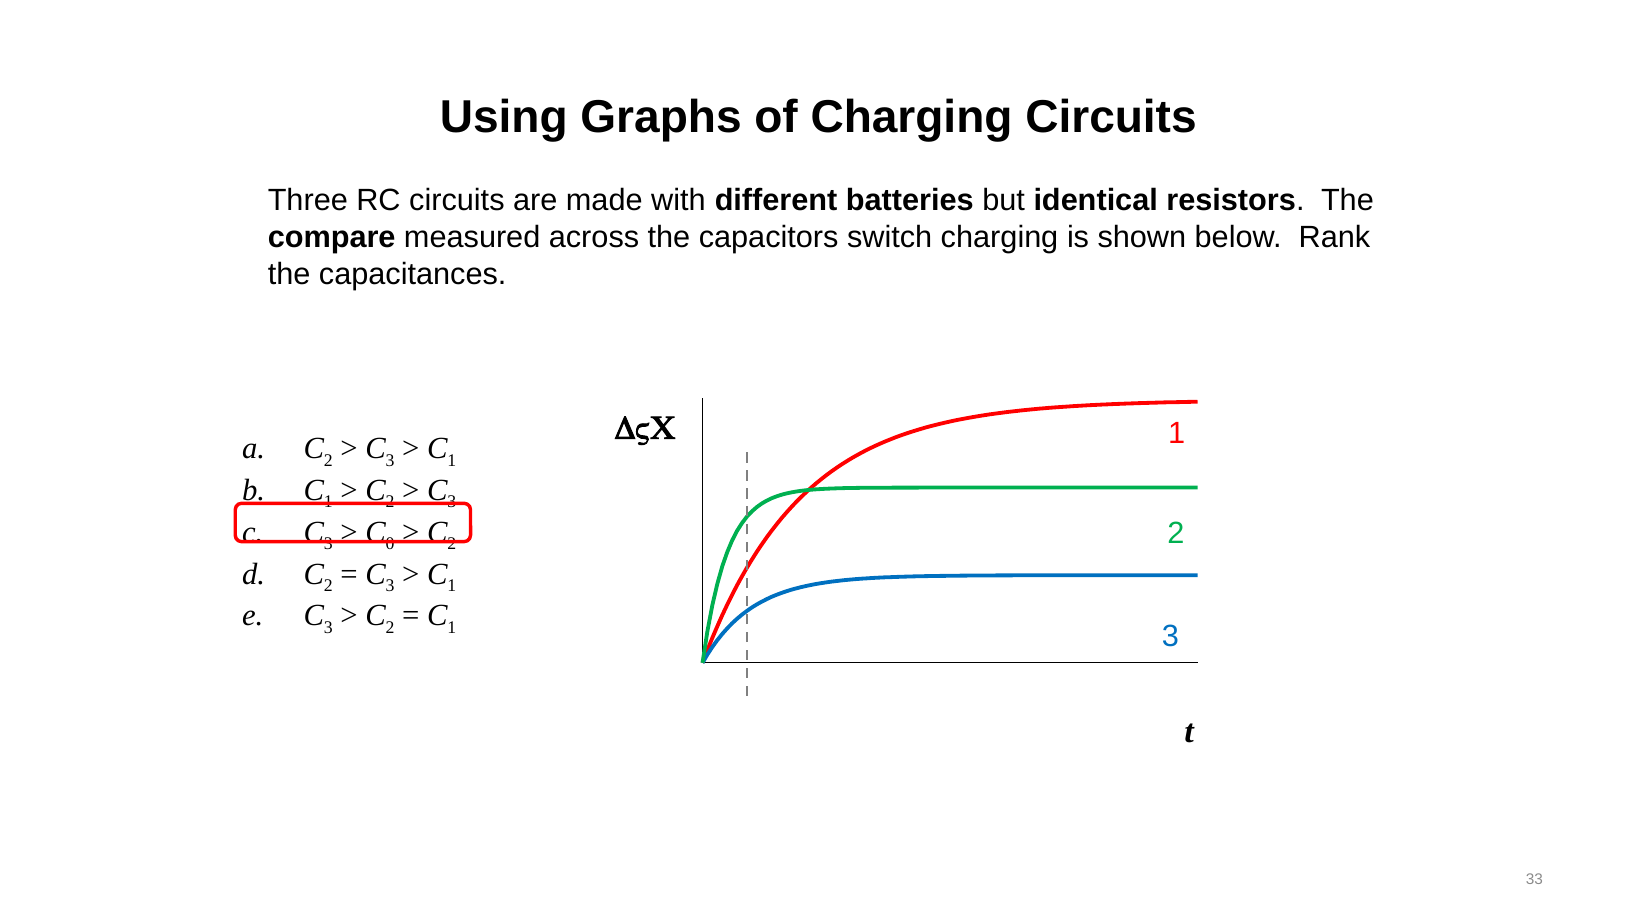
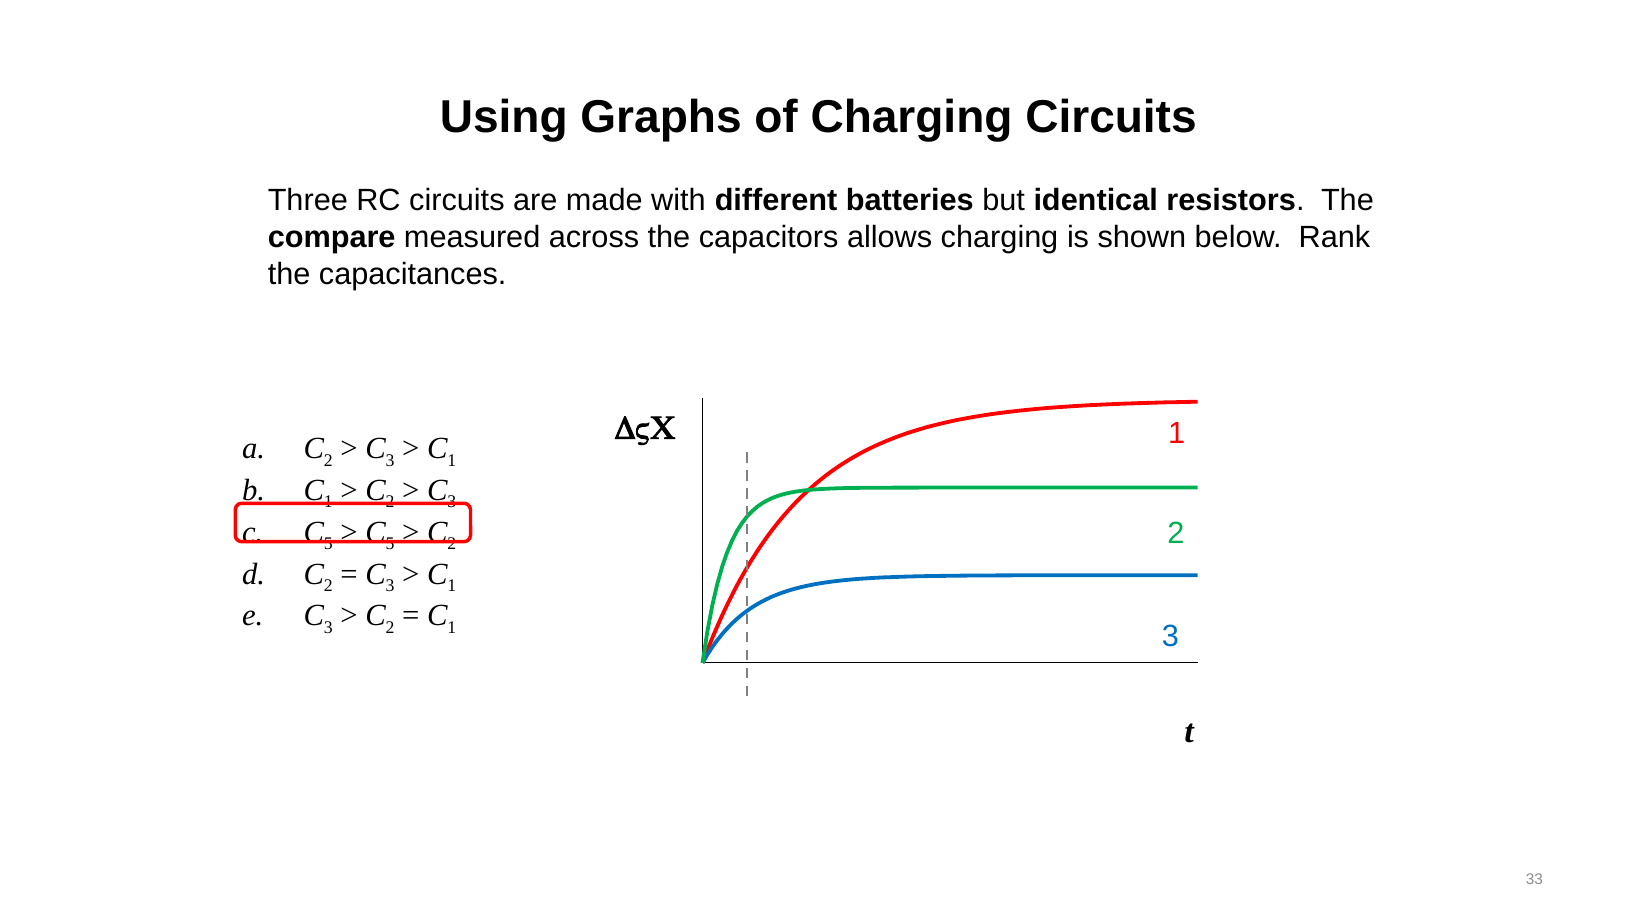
switch: switch -> allows
3 at (328, 544): 3 -> 5
0 at (390, 544): 0 -> 5
